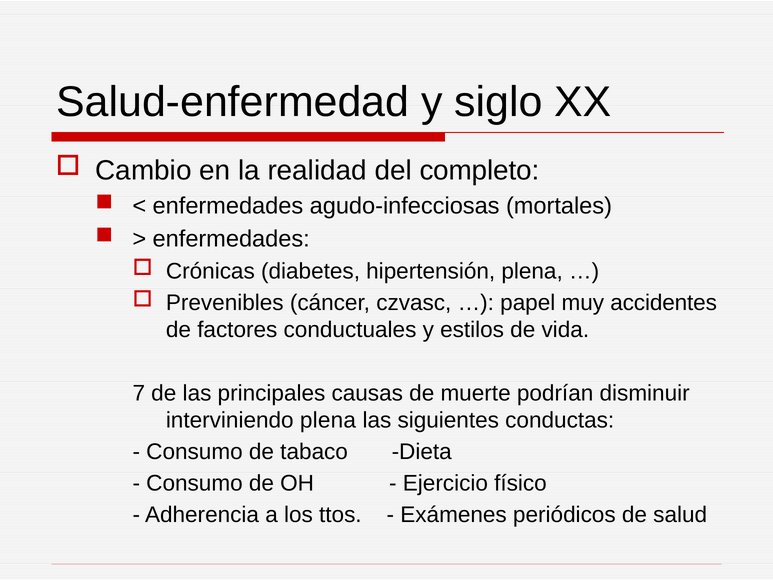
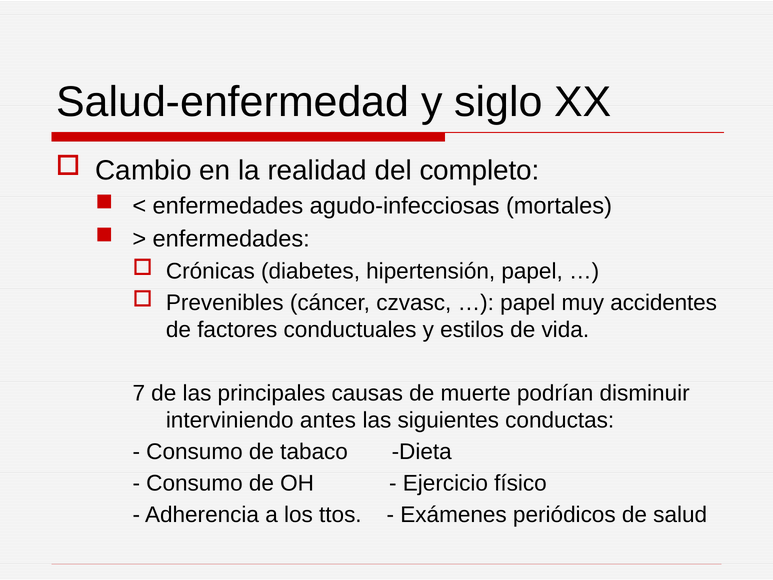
hipertensión plena: plena -> papel
interviniendo plena: plena -> antes
